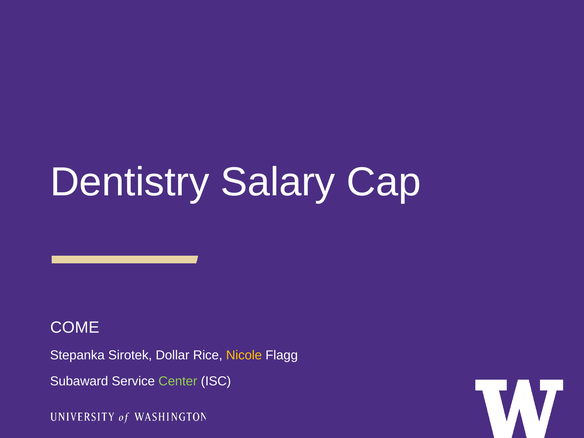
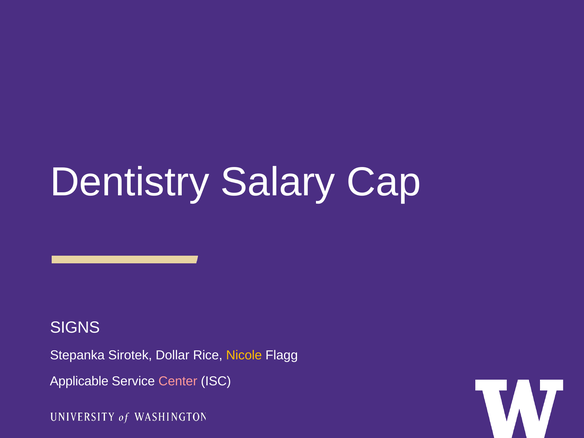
COME: COME -> SIGNS
Subaward: Subaward -> Applicable
Center colour: light green -> pink
